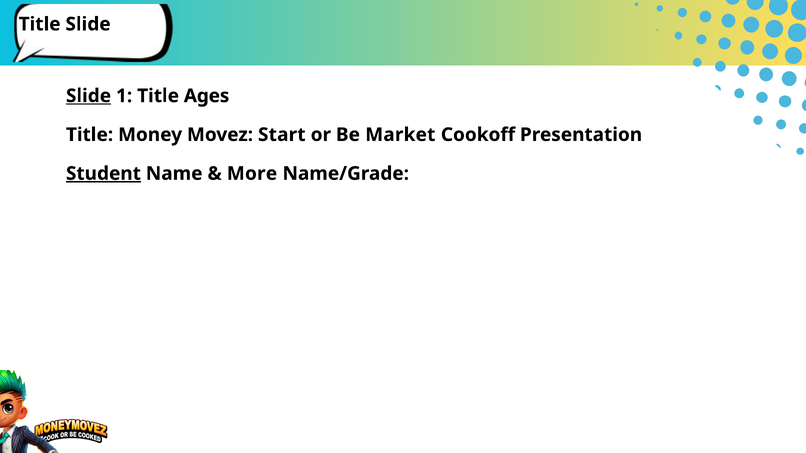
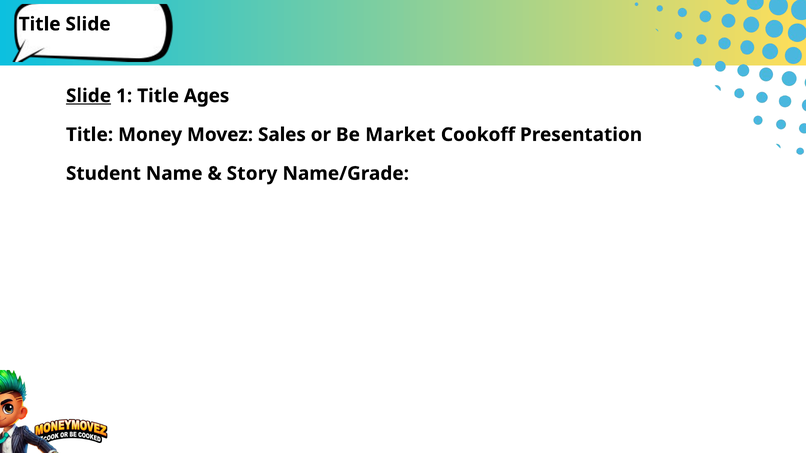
Start: Start -> Sales
Student underline: present -> none
More: More -> Story
